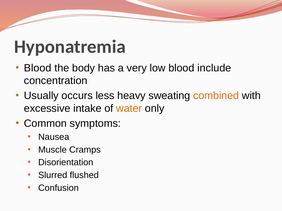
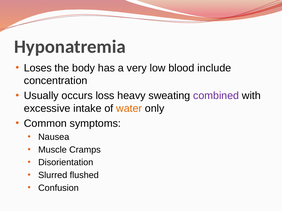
Blood at (38, 68): Blood -> Loses
less: less -> loss
combined colour: orange -> purple
